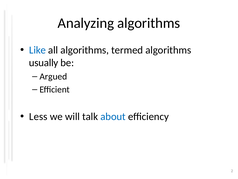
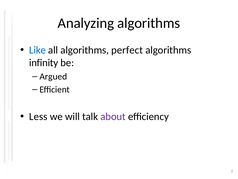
termed: termed -> perfect
usually: usually -> infinity
about colour: blue -> purple
